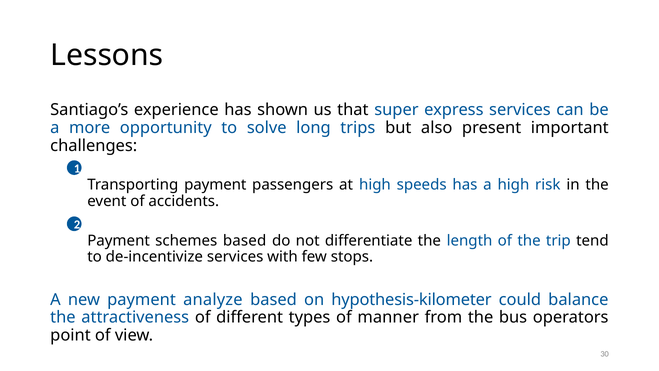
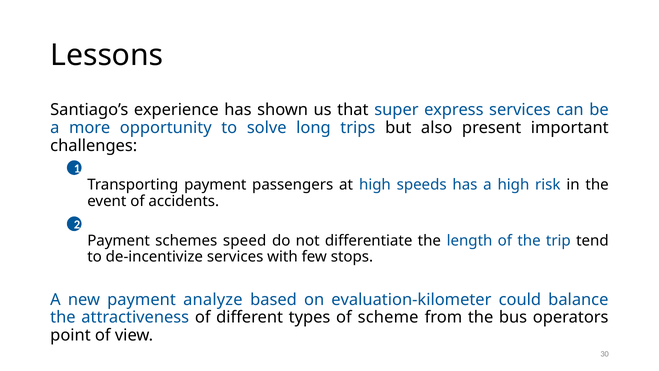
schemes based: based -> speed
hypothesis-kilometer: hypothesis-kilometer -> evaluation-kilometer
manner: manner -> scheme
